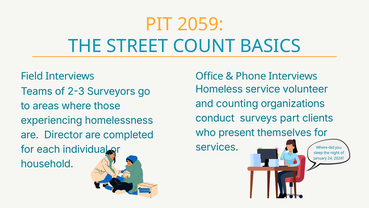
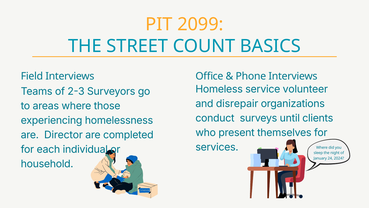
2059: 2059 -> 2099
counting: counting -> disrepair
part: part -> until
